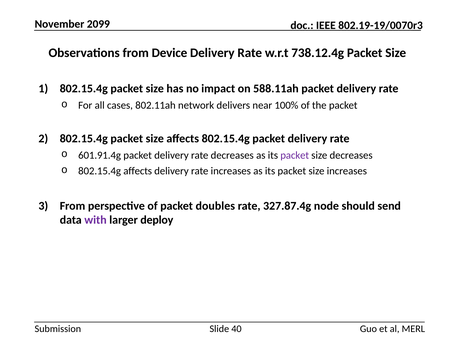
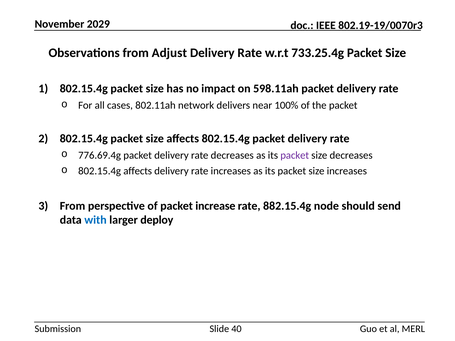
2099: 2099 -> 2029
Device: Device -> Adjust
738.12.4g: 738.12.4g -> 733.25.4g
588.11ah: 588.11ah -> 598.11ah
601.91.4g: 601.91.4g -> 776.69.4g
doubles: doubles -> increase
327.87.4g: 327.87.4g -> 882.15.4g
with colour: purple -> blue
